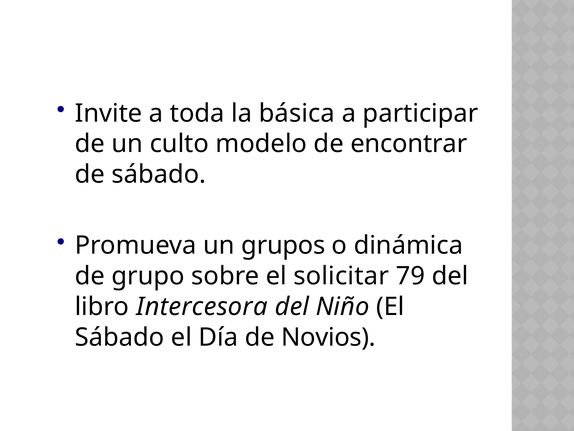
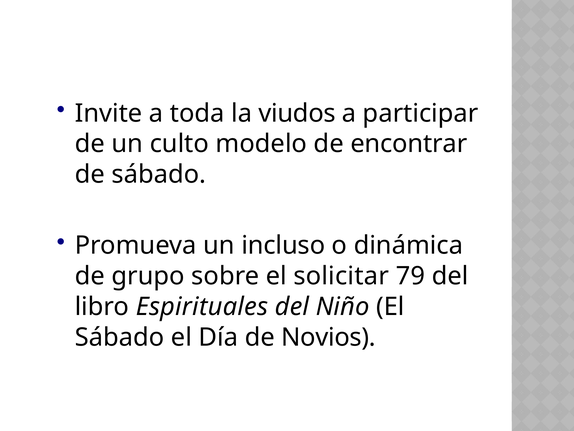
básica: básica -> viudos
grupos: grupos -> incluso
Intercesora: Intercesora -> Espirituales
